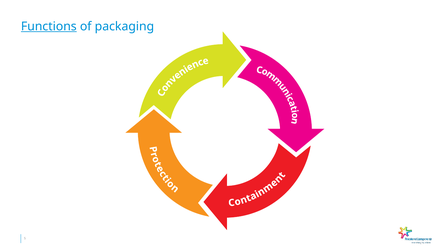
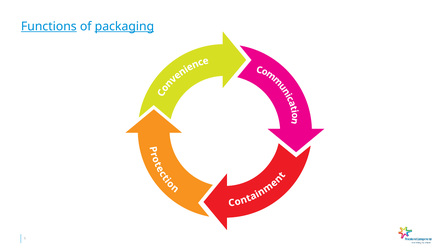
packaging underline: none -> present
